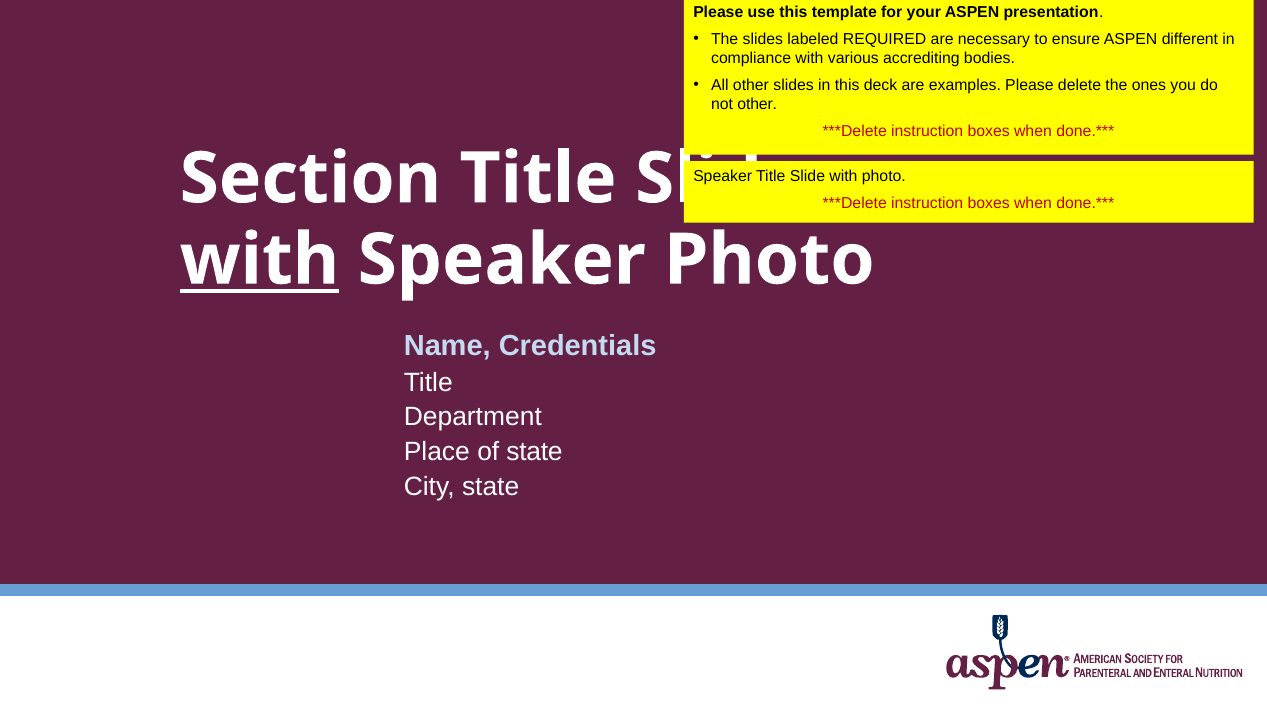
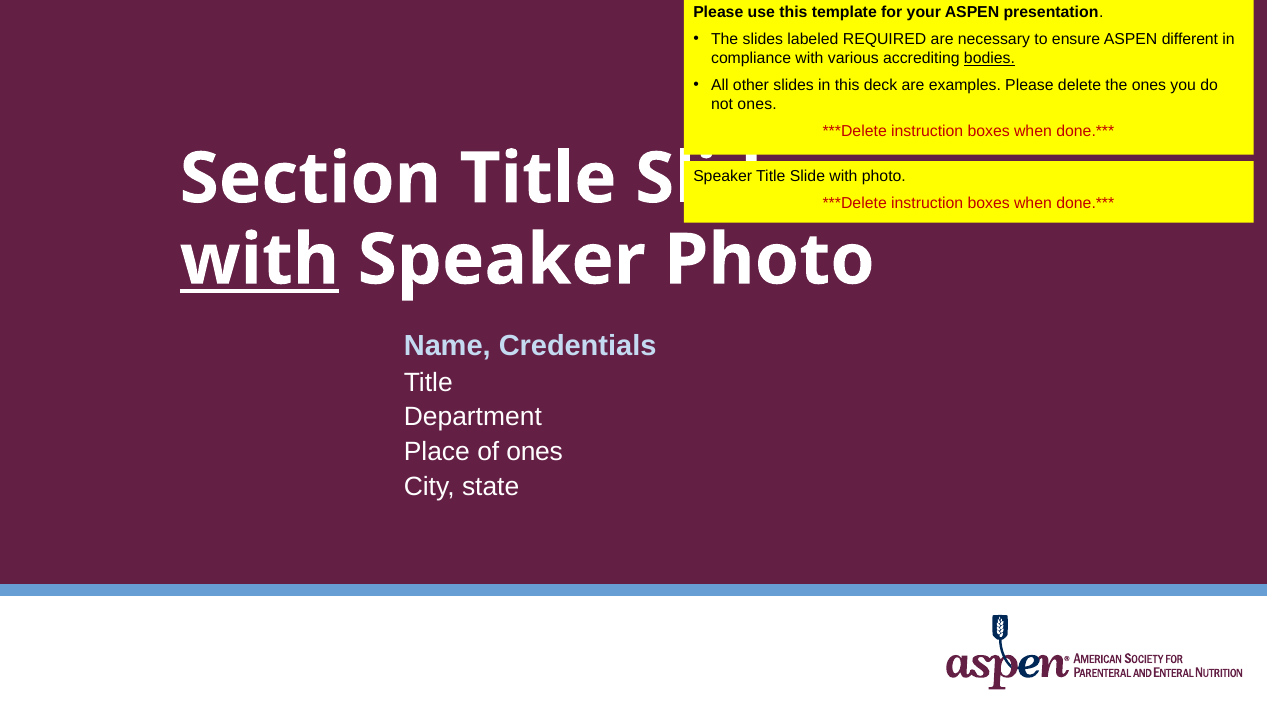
bodies underline: none -> present
not other: other -> ones
of state: state -> ones
